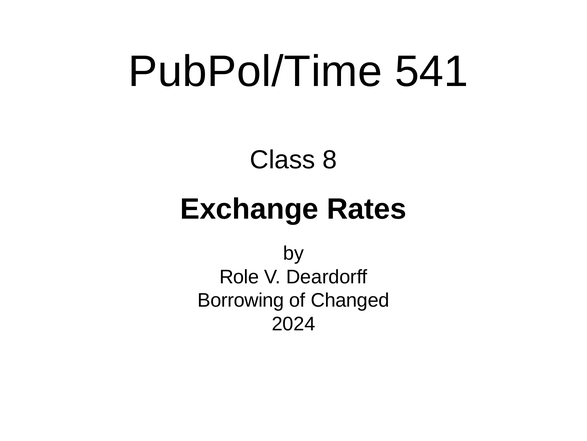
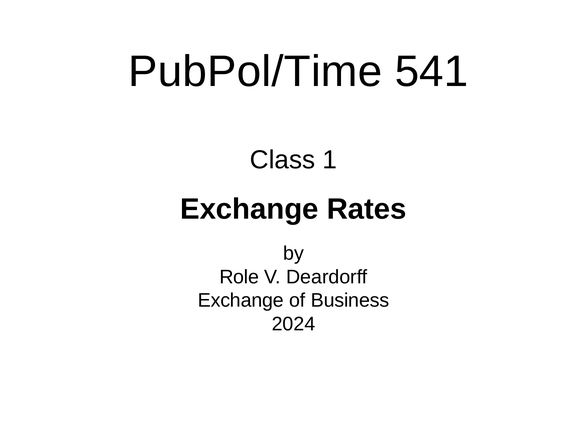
8: 8 -> 1
Borrowing at (241, 300): Borrowing -> Exchange
Changed: Changed -> Business
